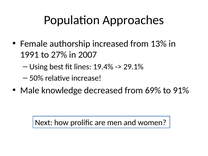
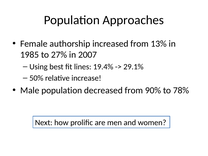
1991: 1991 -> 1985
Male knowledge: knowledge -> population
69%: 69% -> 90%
91%: 91% -> 78%
